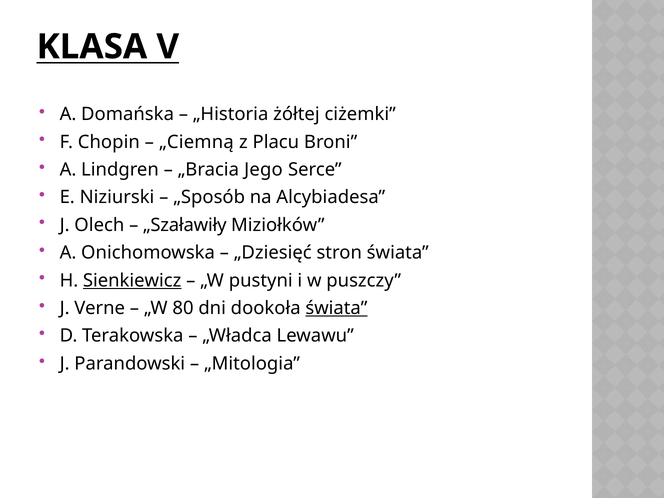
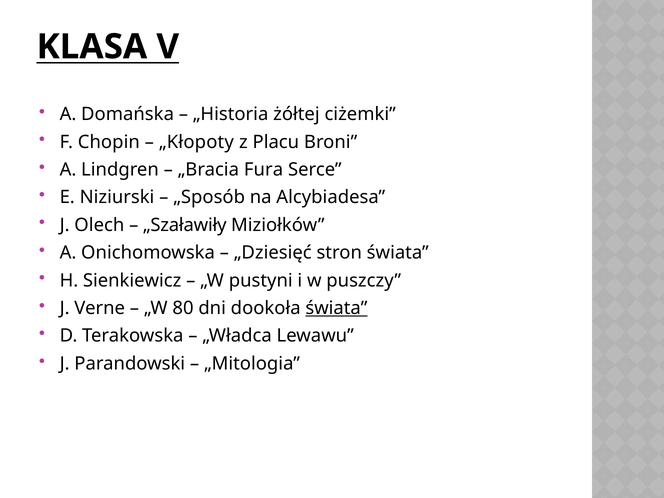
„Ciemną: „Ciemną -> „Kłopoty
Jego: Jego -> Fura
Sienkiewicz underline: present -> none
